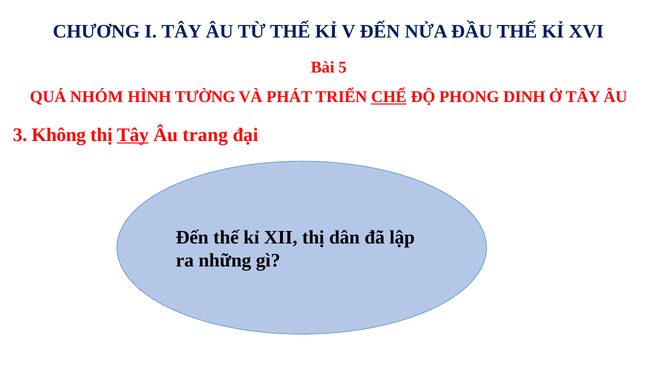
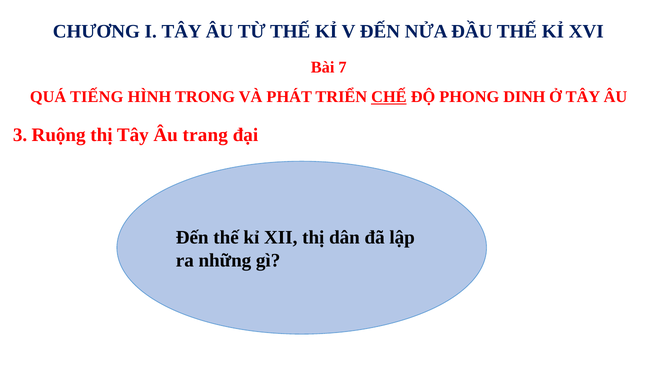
5: 5 -> 7
NHÓM: NHÓM -> TIẾNG
TƯỜNG: TƯỜNG -> TRONG
Không: Không -> Ruộng
Tây at (133, 135) underline: present -> none
